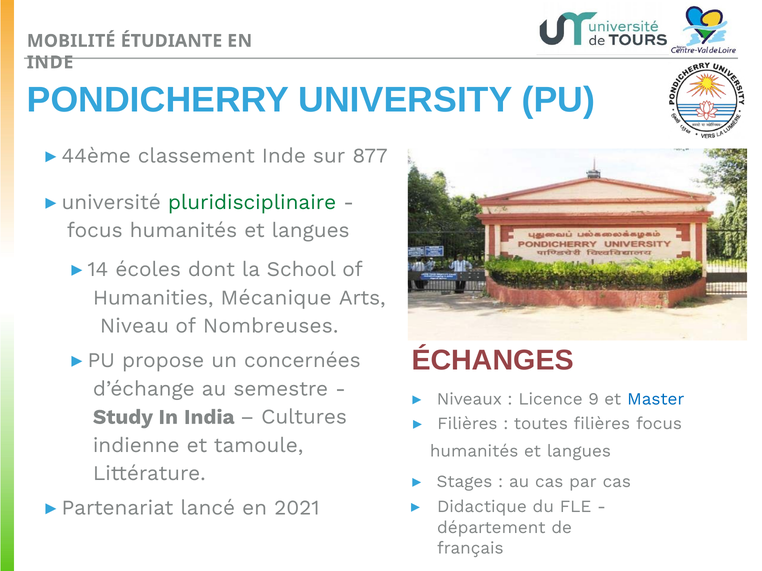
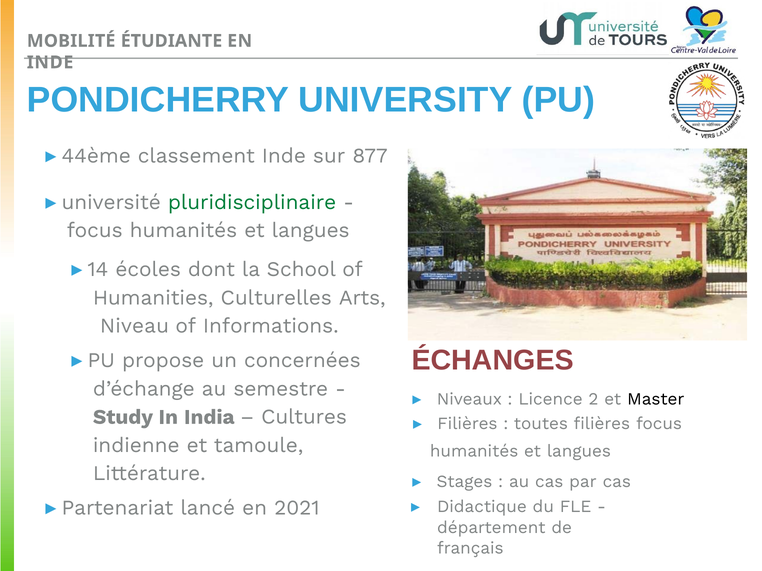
Mécanique: Mécanique -> Culturelles
Nombreuses: Nombreuses -> Informations
9: 9 -> 2
Master colour: blue -> black
